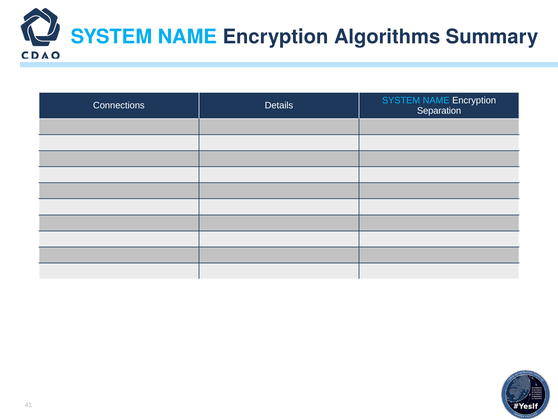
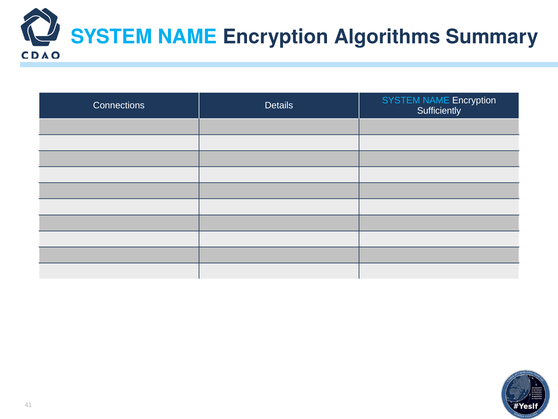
Separation: Separation -> Sufficiently
